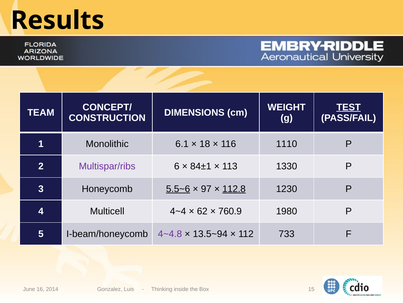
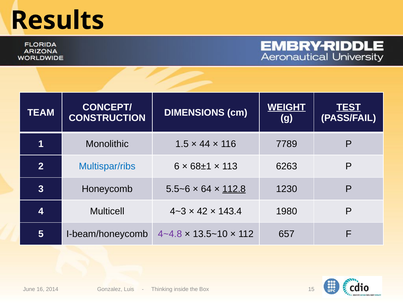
WEIGHT underline: none -> present
6.1: 6.1 -> 1.5
18: 18 -> 44
1110: 1110 -> 7789
Multispar/ribs colour: purple -> blue
84±1: 84±1 -> 68±1
1330: 1330 -> 6263
5.5~6 underline: present -> none
97: 97 -> 64
4~4: 4~4 -> 4~3
62: 62 -> 42
760.9: 760.9 -> 143.4
13.5~94: 13.5~94 -> 13.5~10
733: 733 -> 657
